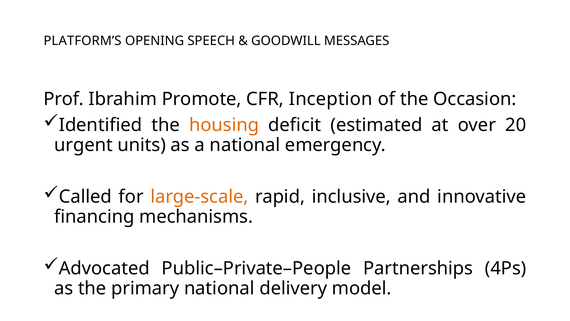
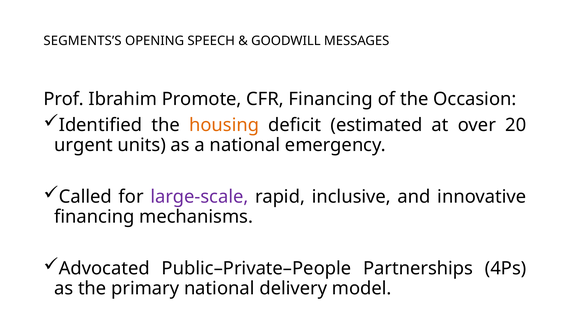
PLATFORM’S: PLATFORM’S -> SEGMENTS’S
CFR Inception: Inception -> Financing
large-scale colour: orange -> purple
